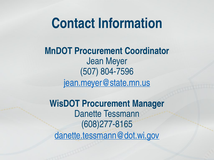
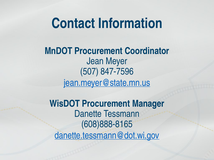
804-7596: 804-7596 -> 847-7596
608)277-8165: 608)277-8165 -> 608)888-8165
